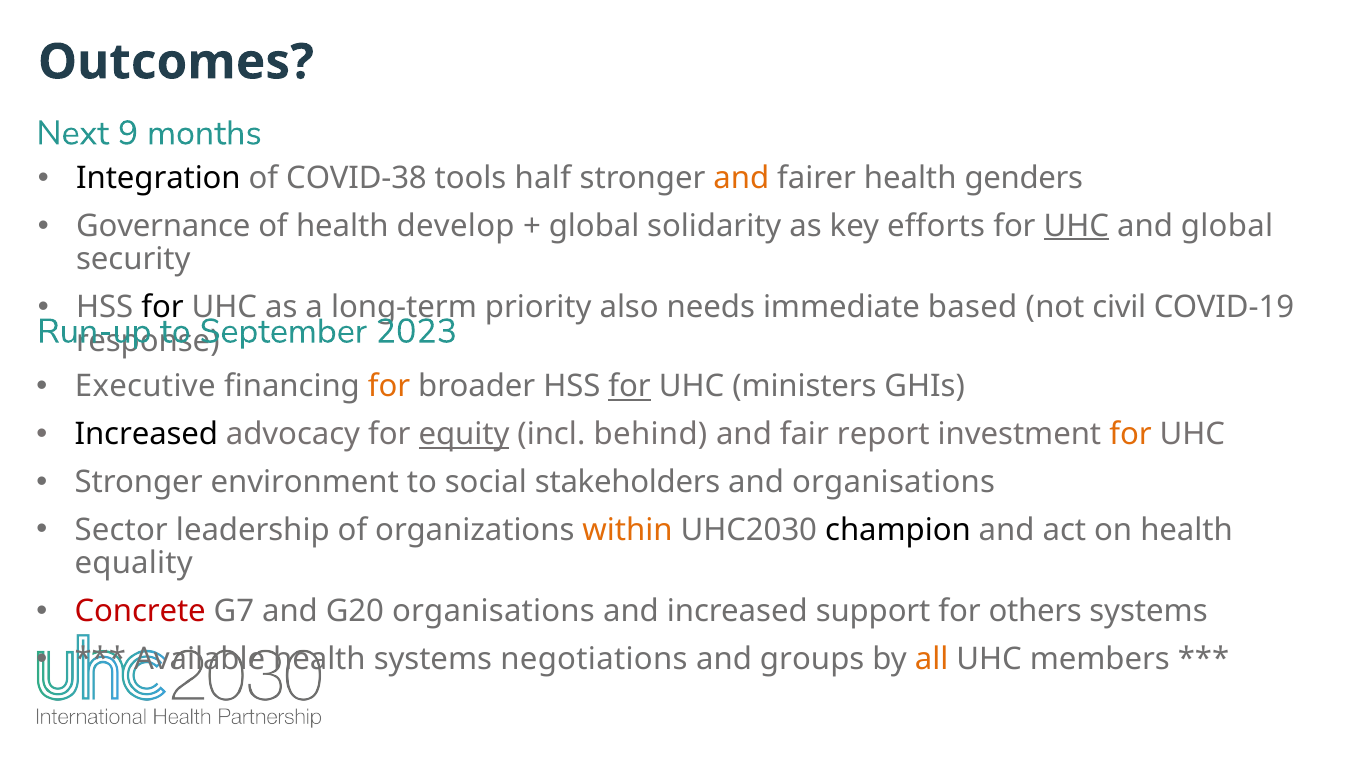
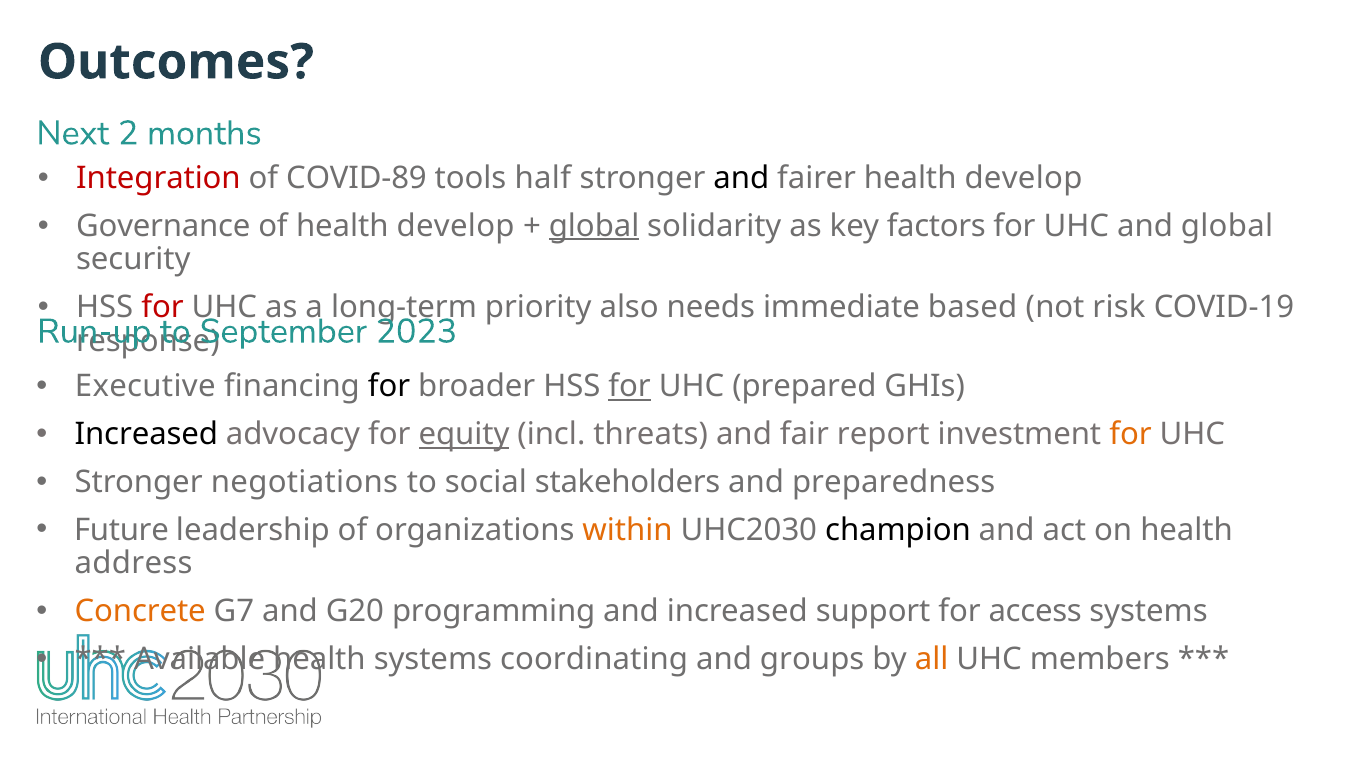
9: 9 -> 2
Integration colour: black -> red
COVID-38: COVID-38 -> COVID-89
and at (741, 178) colour: orange -> black
fairer health genders: genders -> develop
global at (594, 226) underline: none -> present
efforts: efforts -> factors
UHC at (1076, 226) underline: present -> none
for at (163, 307) colour: black -> red
civil: civil -> risk
for at (389, 387) colour: orange -> black
ministers: ministers -> prepared
behind: behind -> threats
environment: environment -> negotiations
and organisations: organisations -> preparedness
Sector: Sector -> Future
equality: equality -> address
Concrete colour: red -> orange
G20 organisations: organisations -> programming
others: others -> access
negotiations: negotiations -> coordinating
